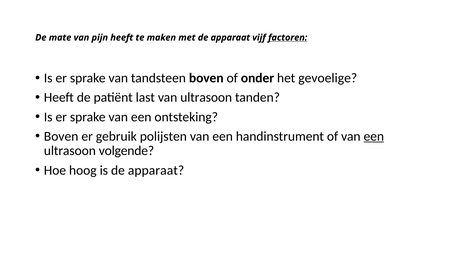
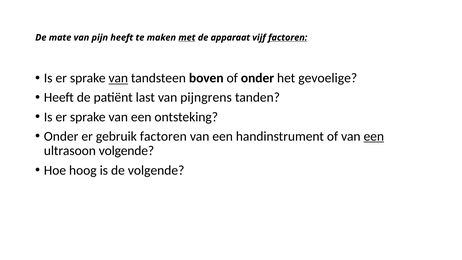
met underline: none -> present
van at (118, 78) underline: none -> present
van ultrasoon: ultrasoon -> pijngrens
Boven at (61, 136): Boven -> Onder
gebruik polijsten: polijsten -> factoren
is de apparaat: apparaat -> volgende
